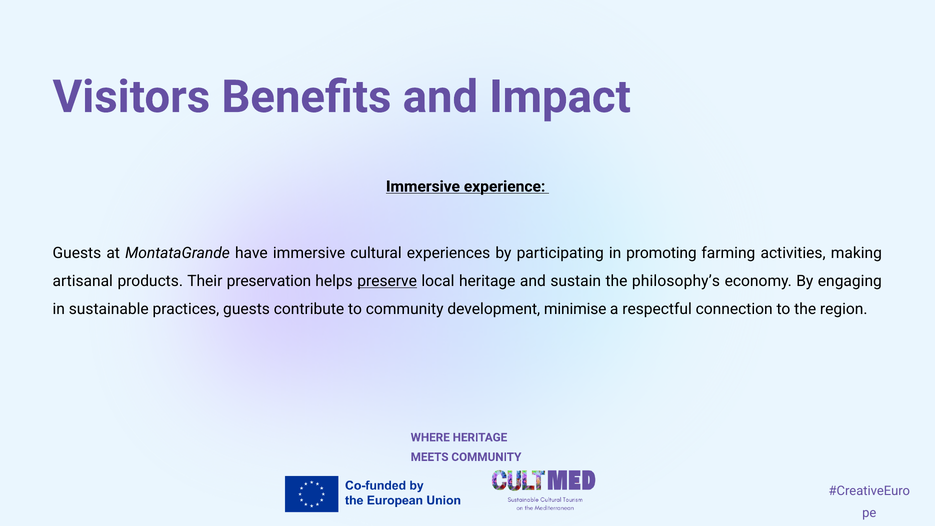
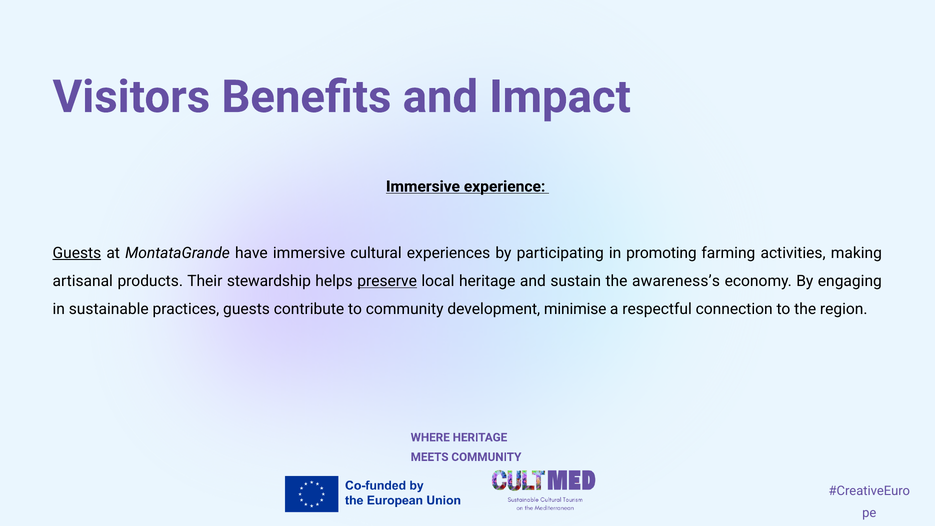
Guests at (77, 253) underline: none -> present
preservation: preservation -> stewardship
philosophy’s: philosophy’s -> awareness’s
